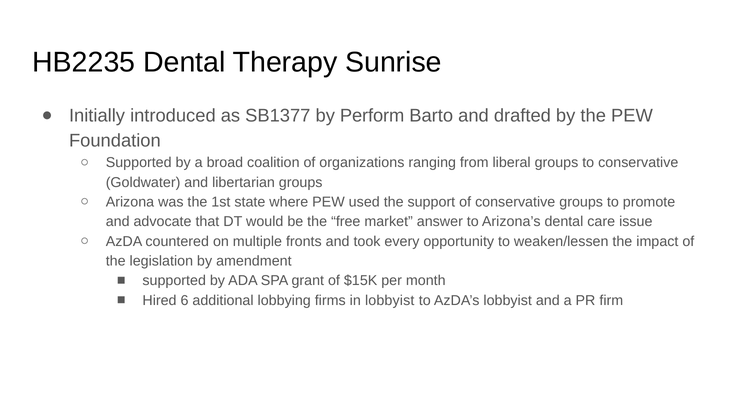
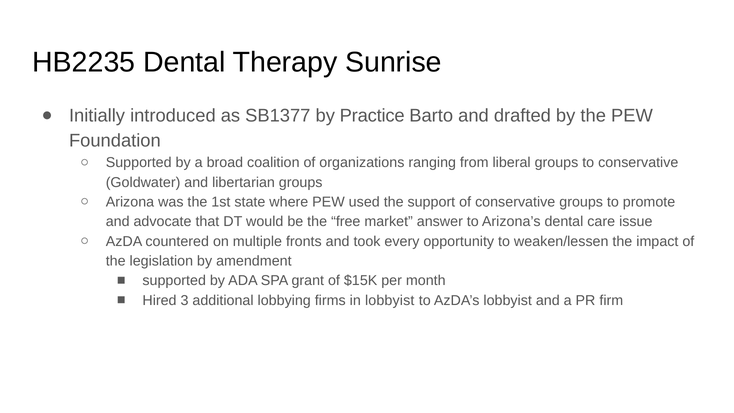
Perform: Perform -> Practice
6: 6 -> 3
